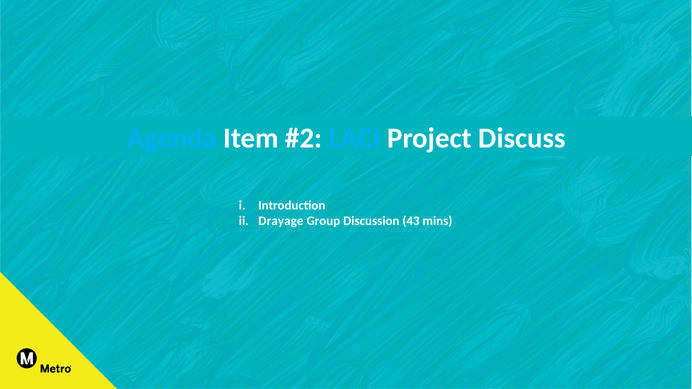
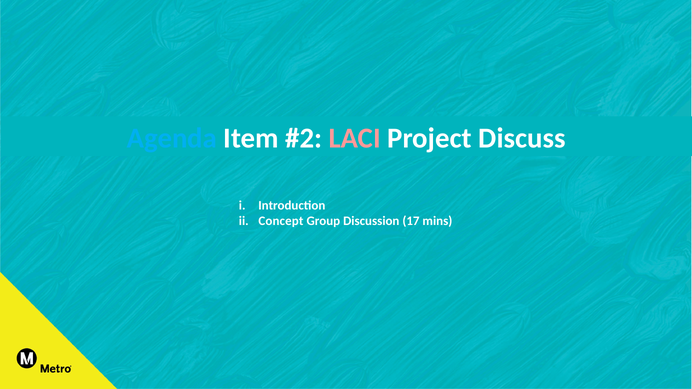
LACI colour: light blue -> pink
Drayage: Drayage -> Concept
43: 43 -> 17
